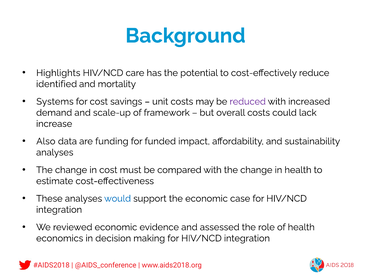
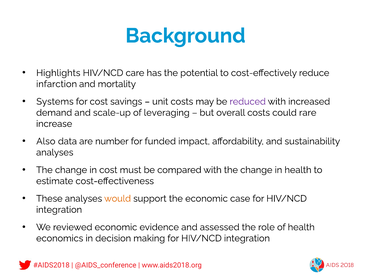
identified: identified -> infarction
framework: framework -> leveraging
lack: lack -> rare
funding: funding -> number
would colour: blue -> orange
